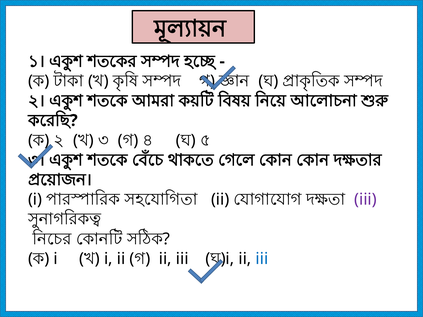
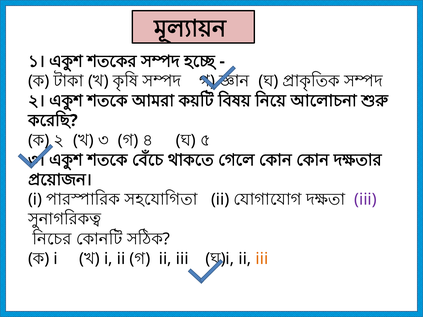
iii at (262, 259) colour: blue -> orange
